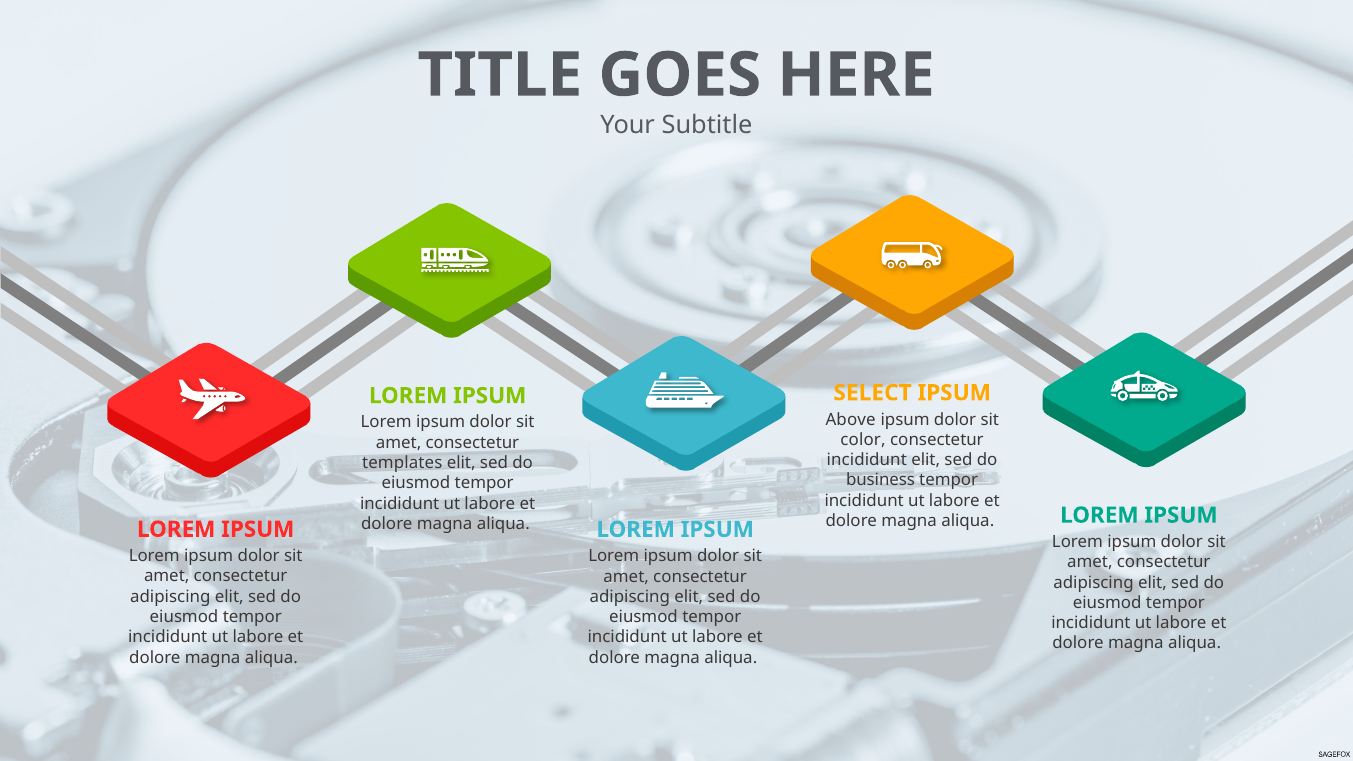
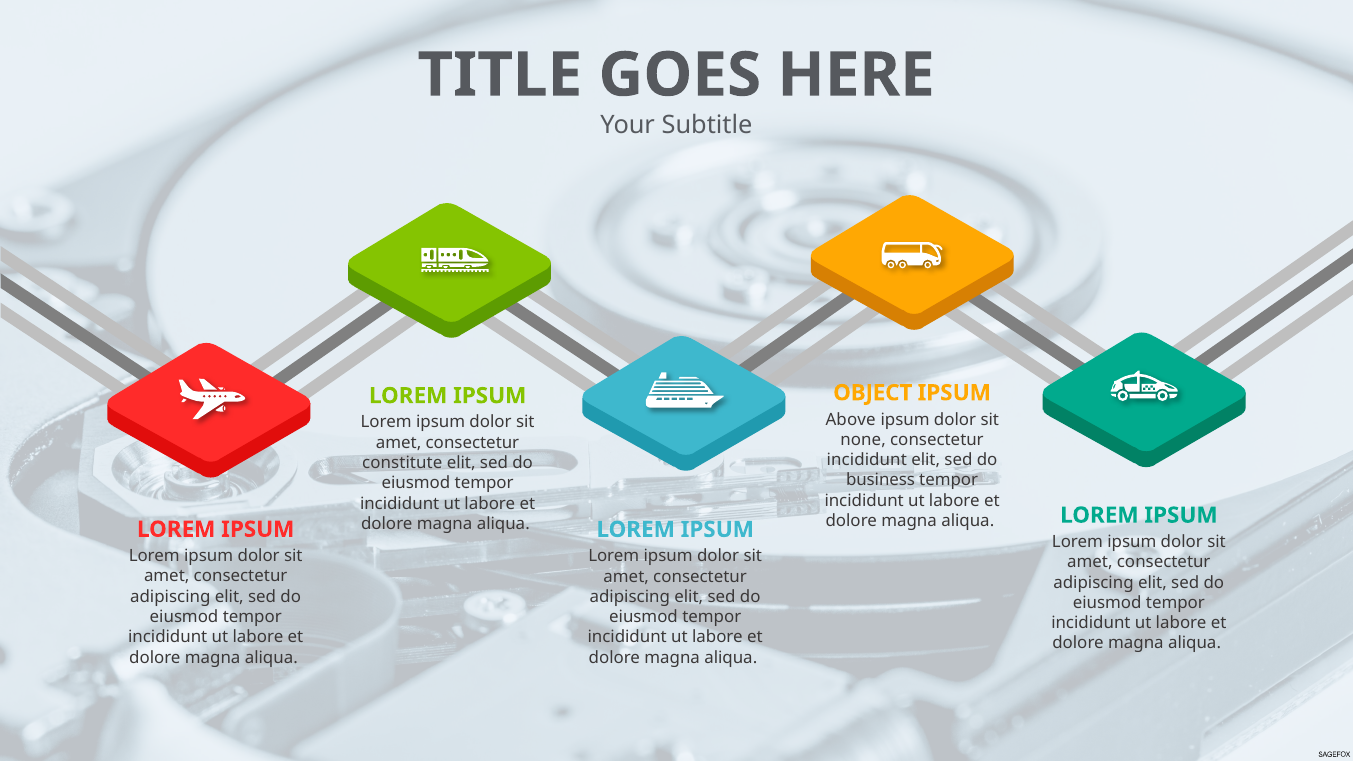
SELECT: SELECT -> OBJECT
color: color -> none
templates: templates -> constitute
